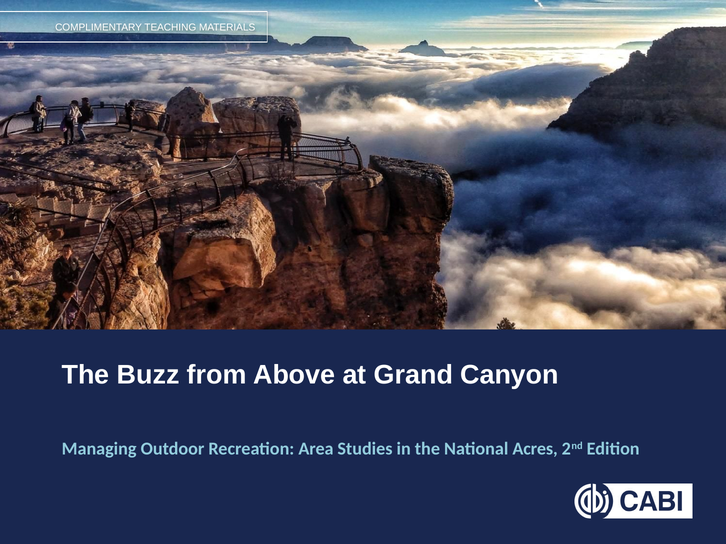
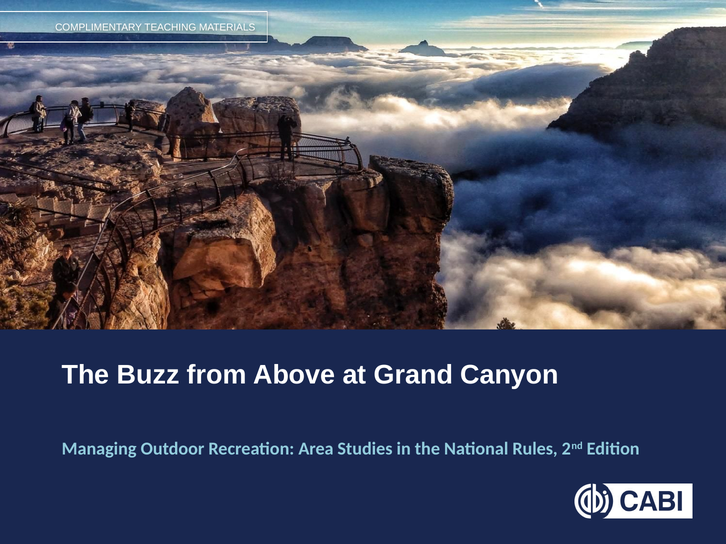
Acres: Acres -> Rules
